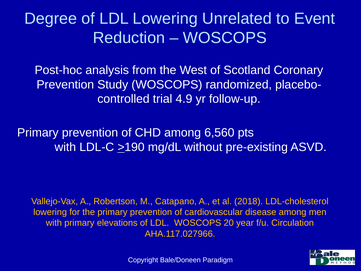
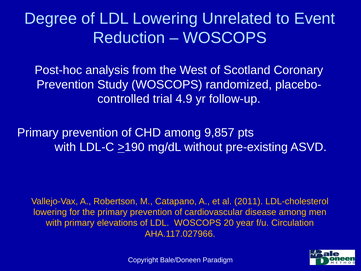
6,560: 6,560 -> 9,857
2018: 2018 -> 2011
